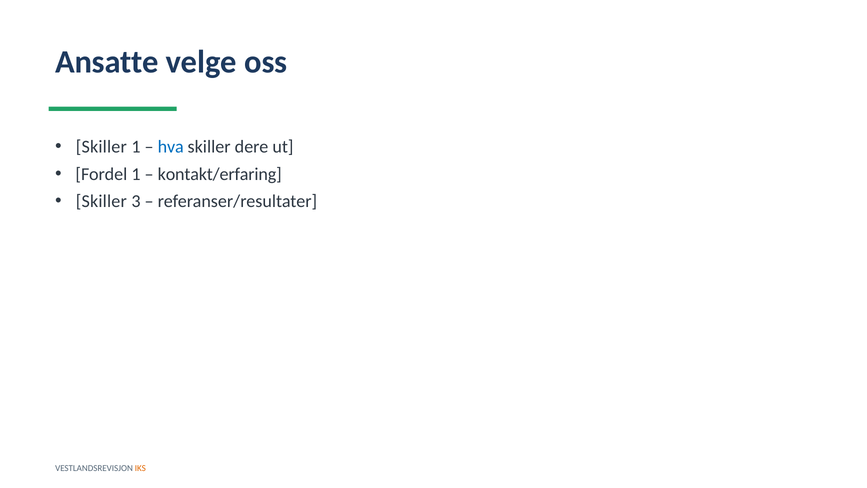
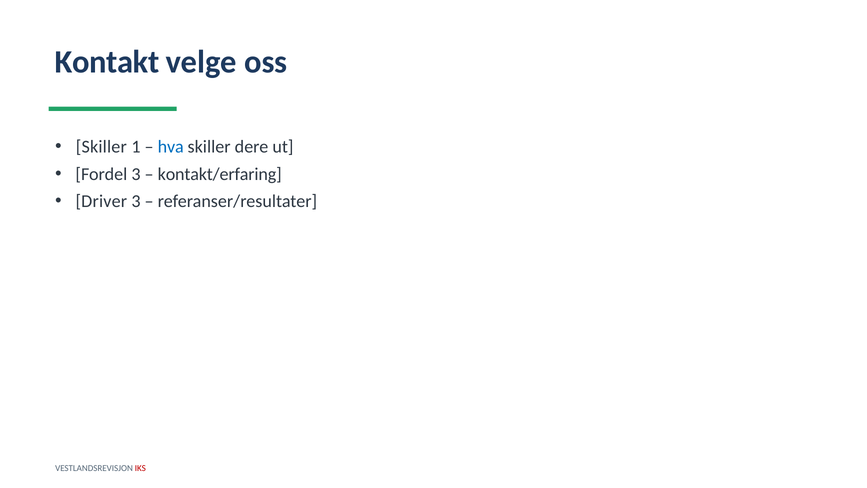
Ansatte: Ansatte -> Kontakt
Fordel 1: 1 -> 3
Skiller at (101, 201): Skiller -> Driver
IKS colour: orange -> red
